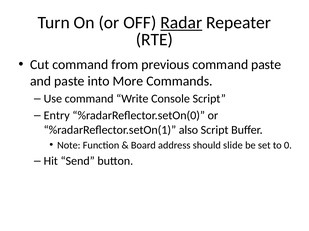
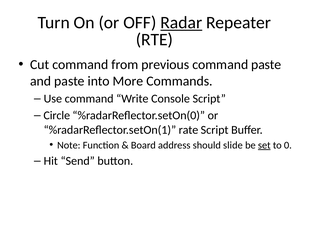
Entry: Entry -> Circle
also: also -> rate
set underline: none -> present
